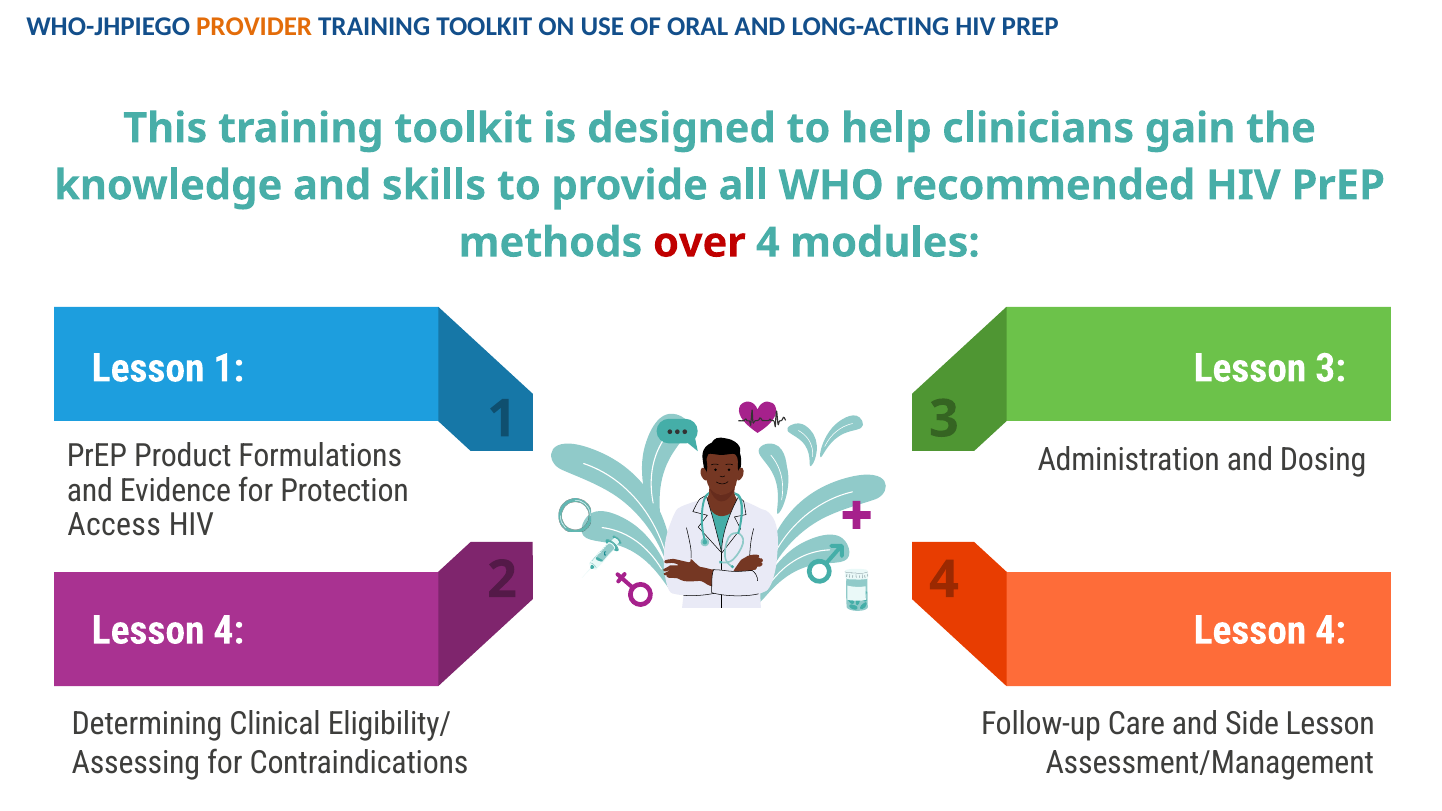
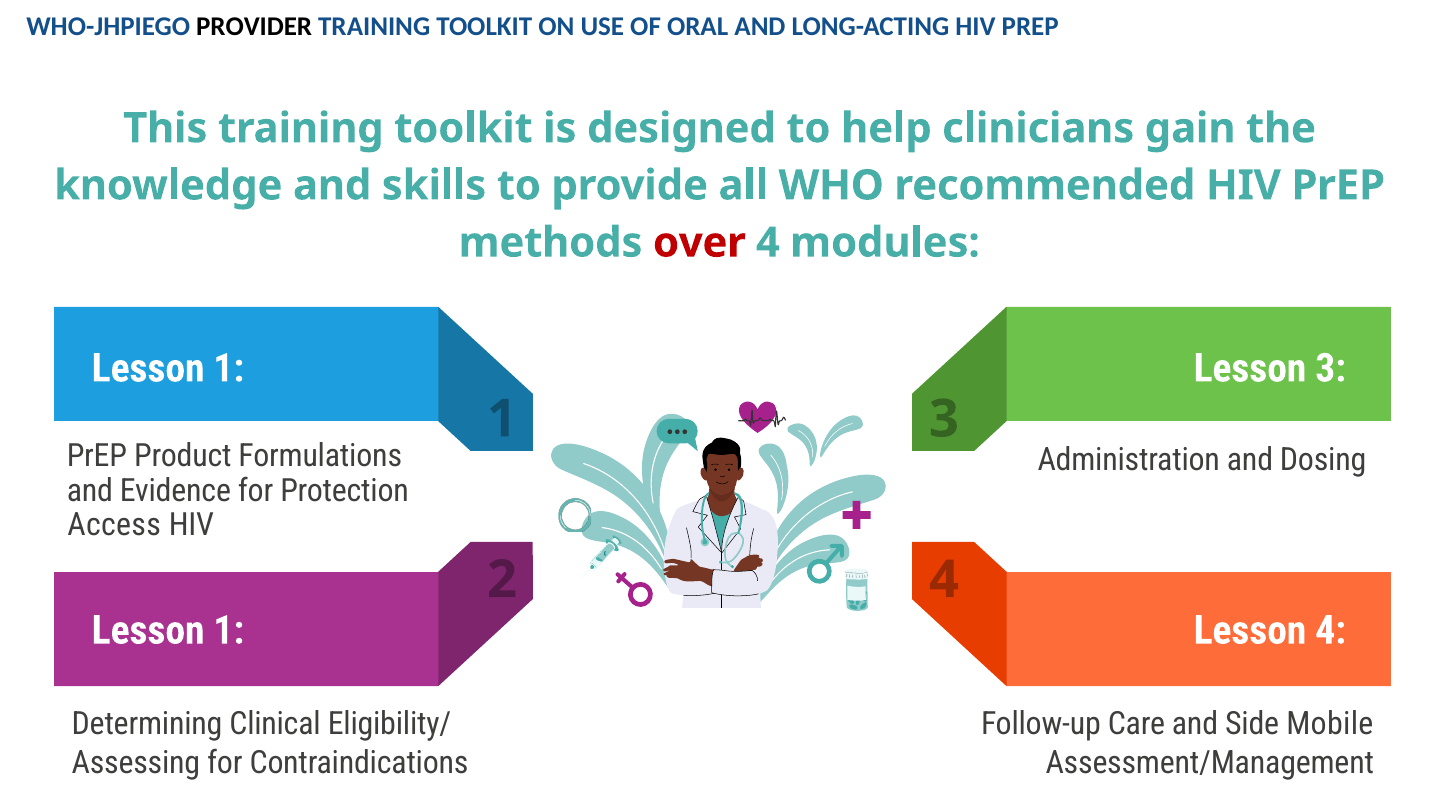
PROVIDER colour: orange -> black
4 at (229, 631): 4 -> 1
Side Lesson: Lesson -> Mobile
